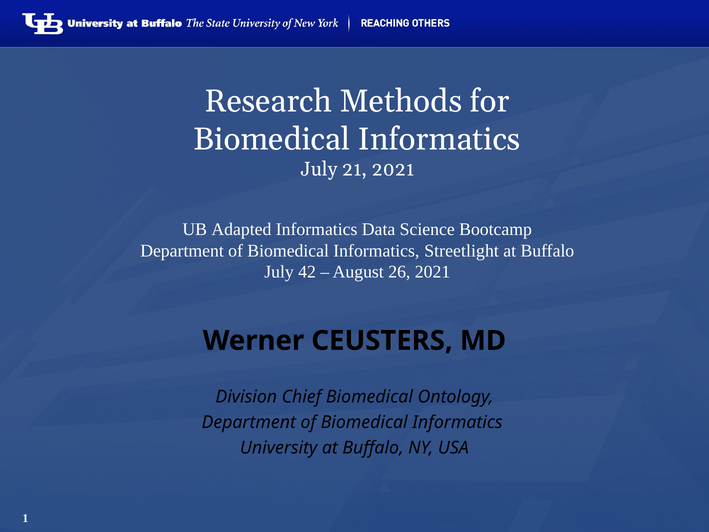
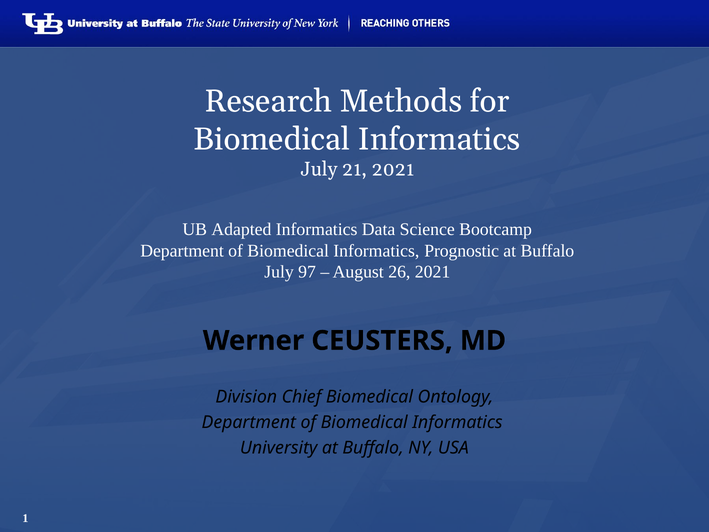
Streetlight: Streetlight -> Prognostic
42: 42 -> 97
